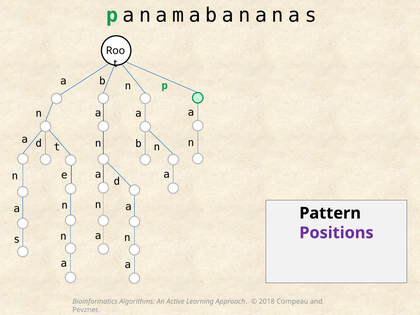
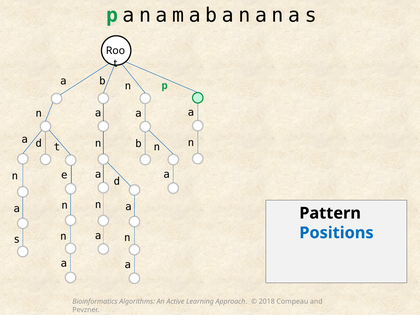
Positions colour: purple -> blue
